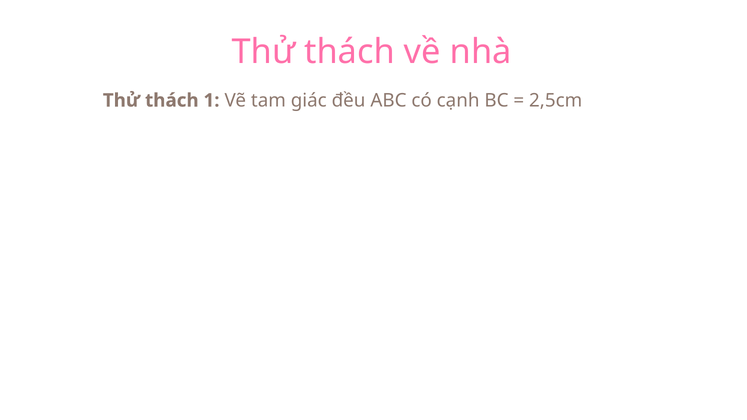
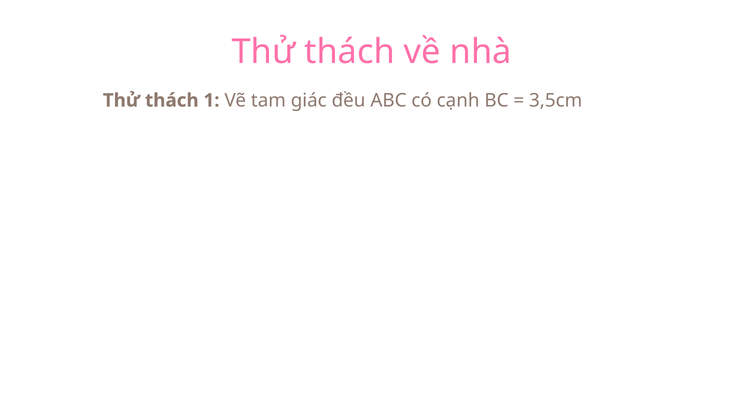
2,5cm: 2,5cm -> 3,5cm
